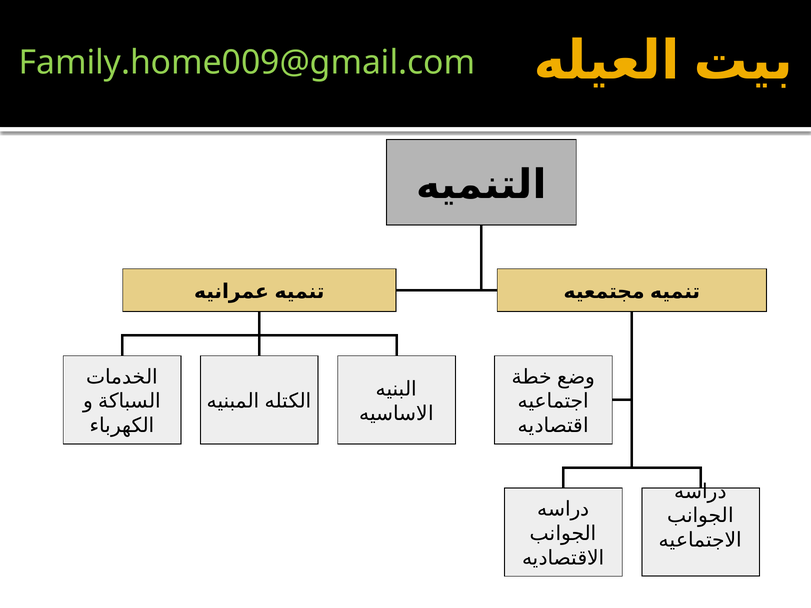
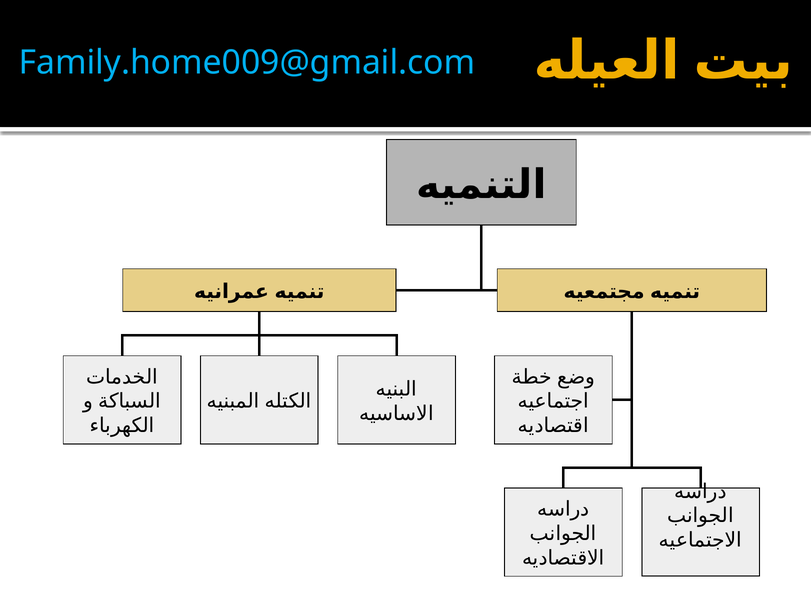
Family.home009@gmail.com colour: light green -> light blue
